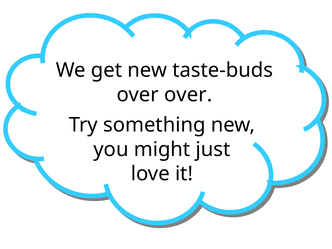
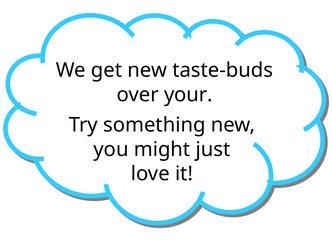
over over: over -> your
